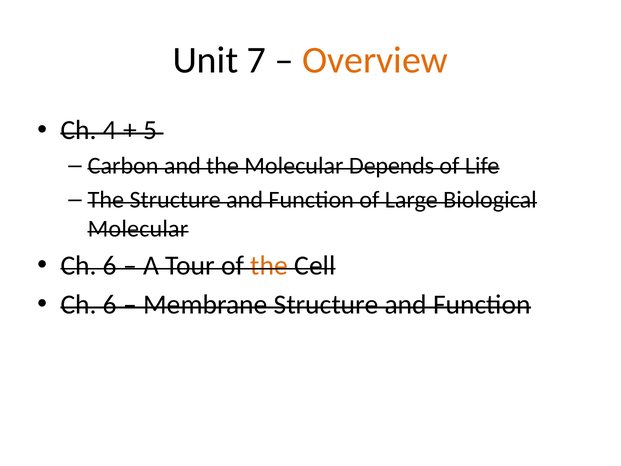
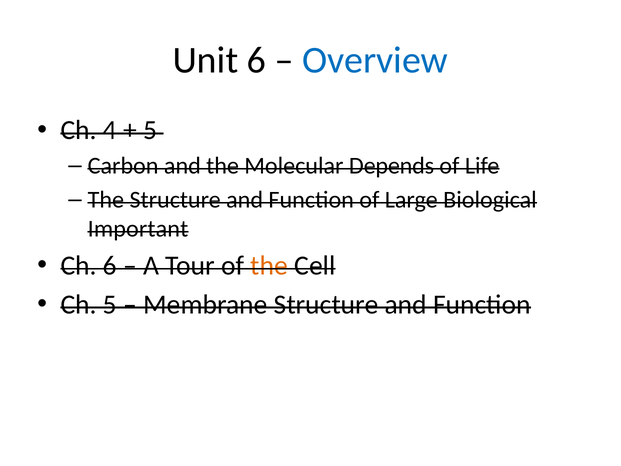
Unit 7: 7 -> 6
Overview colour: orange -> blue
Molecular at (138, 229): Molecular -> Important
6 at (110, 304): 6 -> 5
